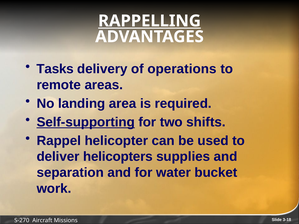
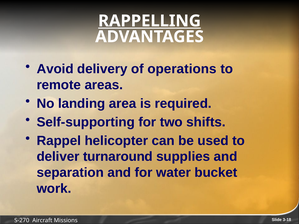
Tasks: Tasks -> Avoid
Self-supporting underline: present -> none
helicopters: helicopters -> turnaround
